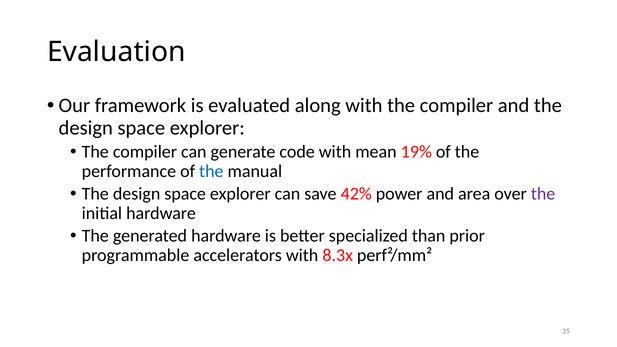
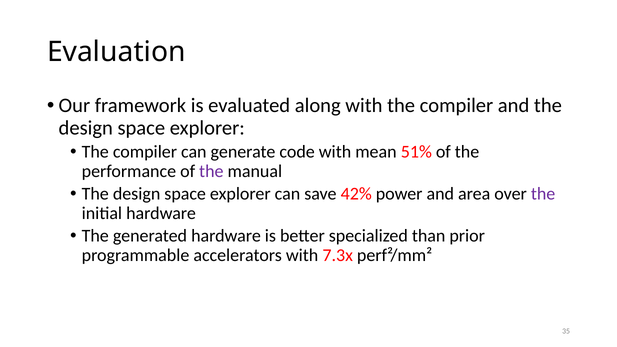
19%: 19% -> 51%
the at (211, 171) colour: blue -> purple
8.3x: 8.3x -> 7.3x
